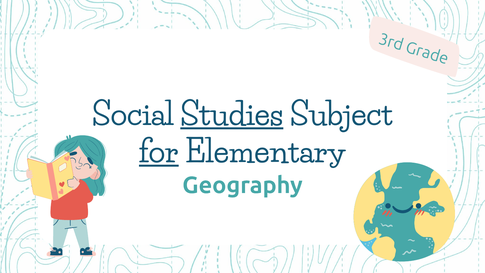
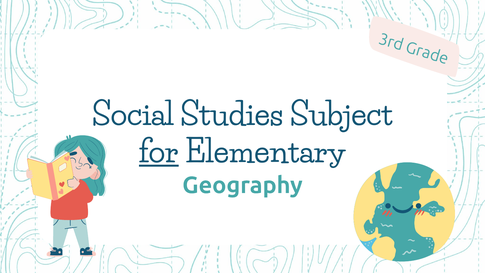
Studies underline: present -> none
